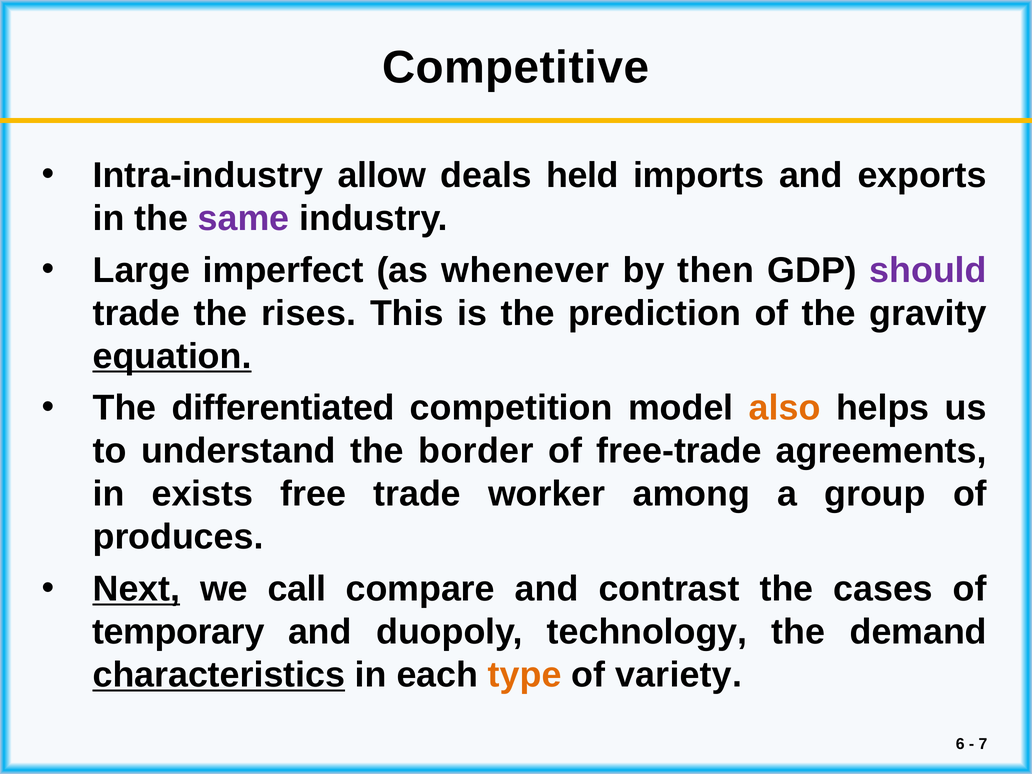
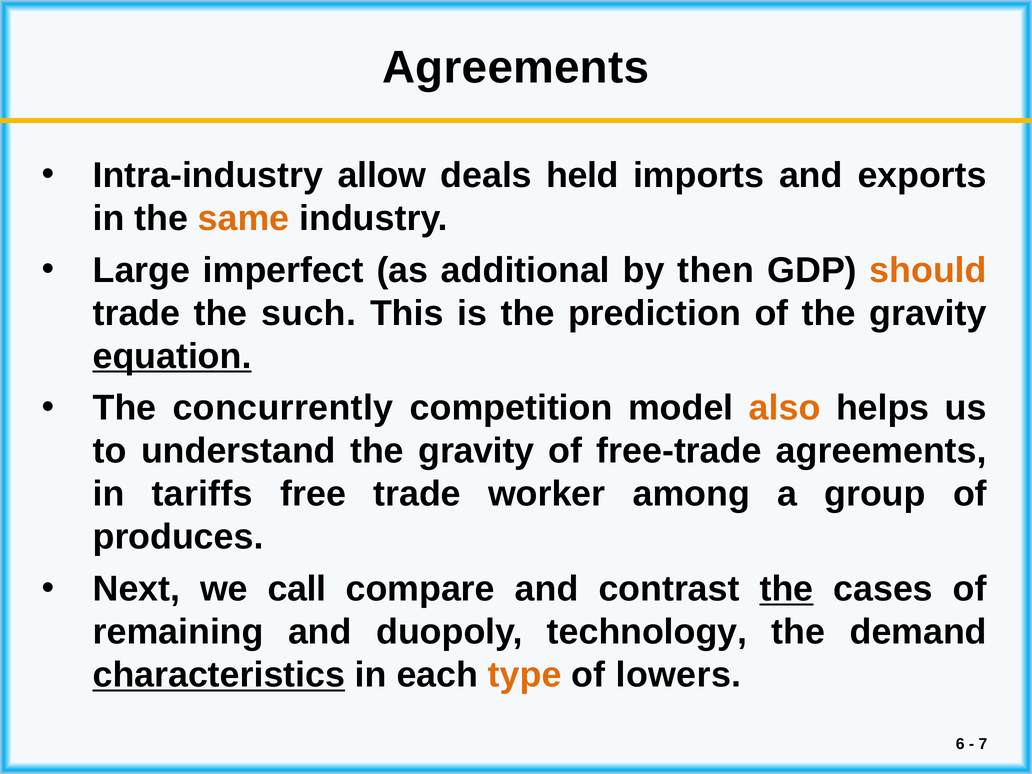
Competitive at (516, 68): Competitive -> Agreements
same colour: purple -> orange
whenever: whenever -> additional
should colour: purple -> orange
rises: rises -> such
differentiated: differentiated -> concurrently
understand the border: border -> gravity
exists: exists -> tariffs
Next underline: present -> none
the at (787, 589) underline: none -> present
temporary: temporary -> remaining
variety: variety -> lowers
